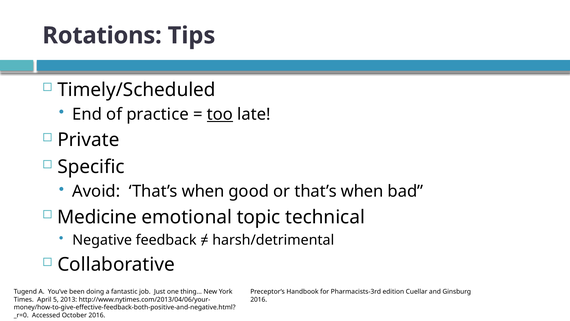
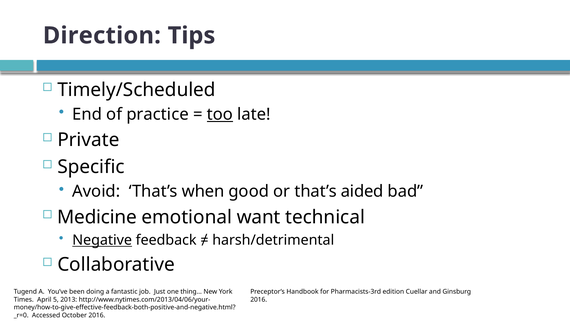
Rotations: Rotations -> Direction
or that’s when: when -> aided
topic: topic -> want
Negative underline: none -> present
